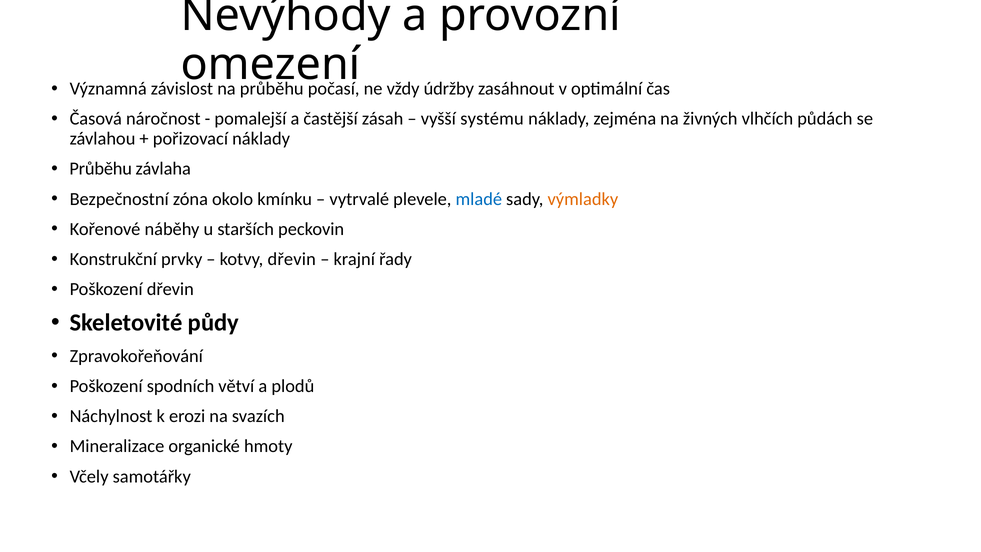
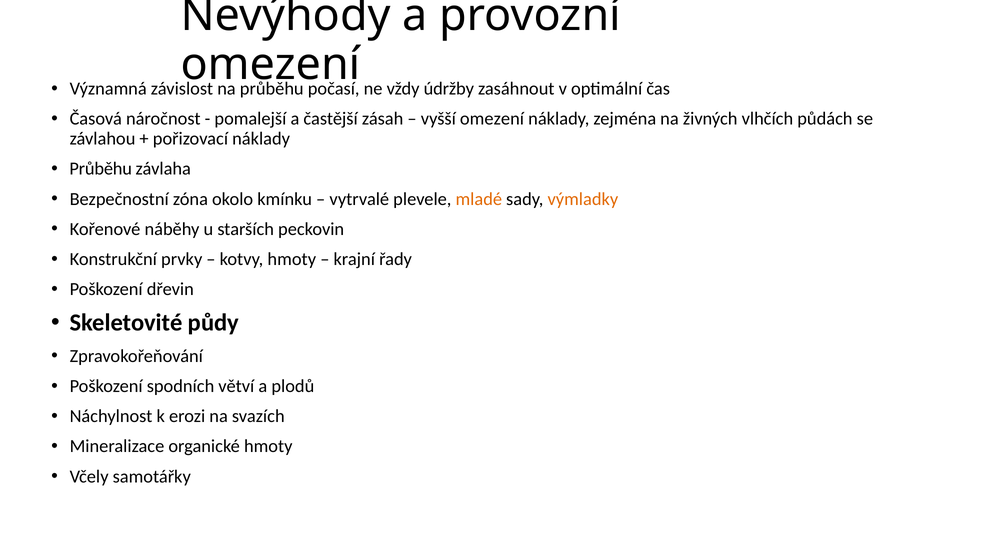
vyšší systému: systému -> omezení
mladé colour: blue -> orange
kotvy dřevin: dřevin -> hmoty
